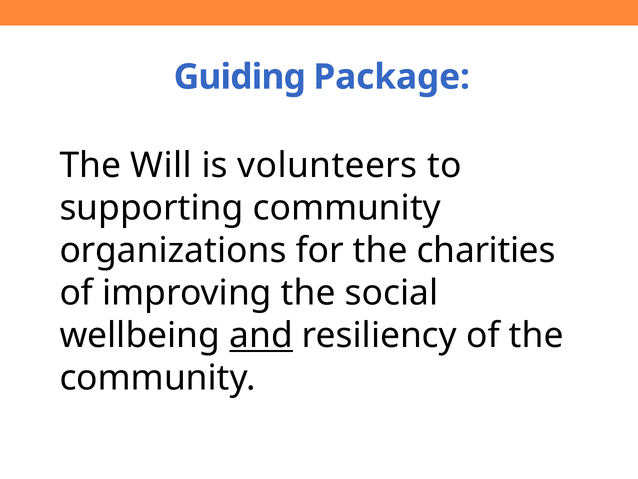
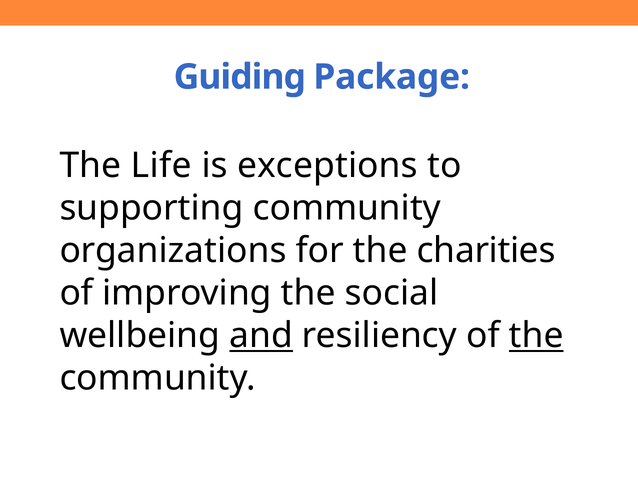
Will: Will -> Life
volunteers: volunteers -> exceptions
the at (536, 335) underline: none -> present
